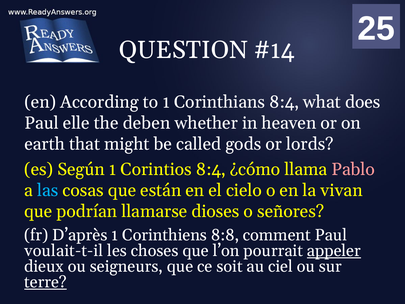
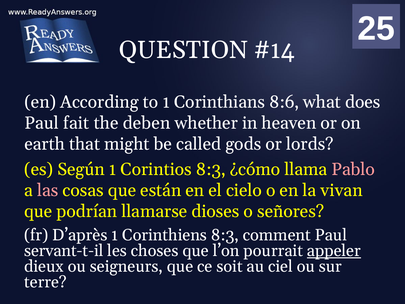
Corinthians 8:4: 8:4 -> 8:6
elle: elle -> fait
Corintios 8:4: 8:4 -> 8:3
las colour: light blue -> pink
Corinthiens 8:8: 8:8 -> 8:3
voulait-t-il: voulait-t-il -> servant-t-il
terre underline: present -> none
